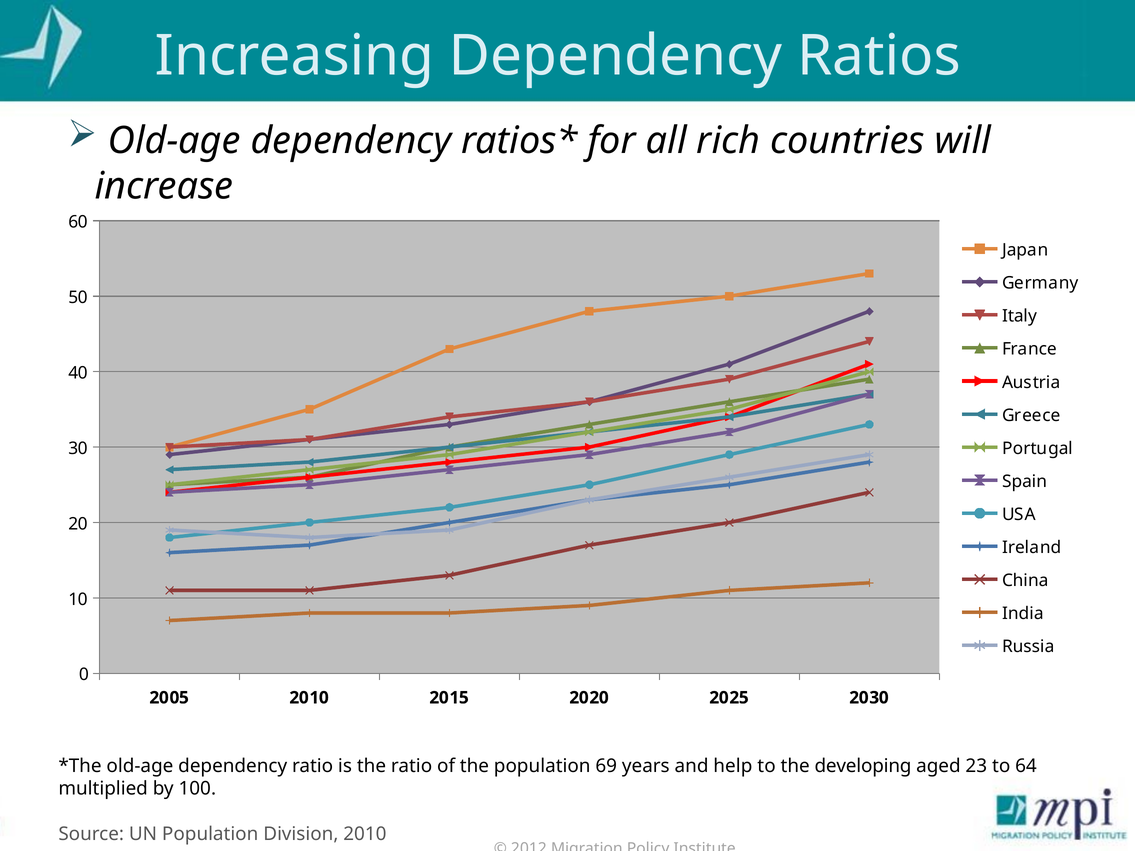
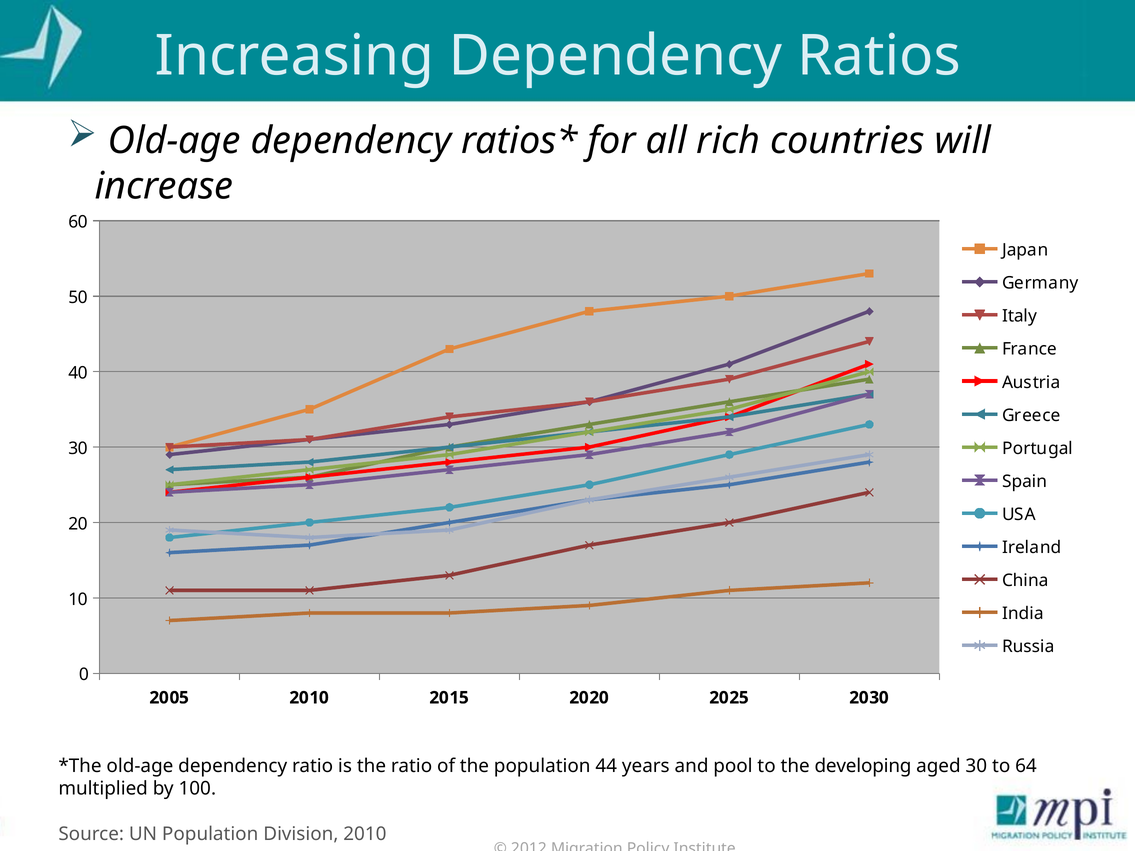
69: 69 -> 44
help: help -> pool
aged 23: 23 -> 30
